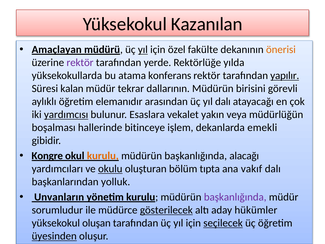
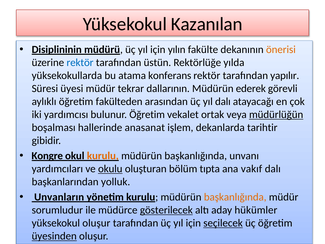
Amaçlayan: Amaçlayan -> Disiplininin
yıl at (143, 50) underline: present -> none
özel: özel -> yılın
rektör at (80, 63) colour: purple -> blue
yerde: yerde -> üstün
yapılır underline: present -> none
kalan: kalan -> üyesi
birisini: birisini -> ederek
elemanıdır: elemanıdır -> fakülteden
yardımcısı underline: present -> none
bulunur Esaslara: Esaslara -> Öğretim
yakın: yakın -> ortak
müdürlüğün underline: none -> present
bitinceye: bitinceye -> anasanat
emekli: emekli -> tarihtir
alacağı: alacağı -> unvanı
başkanlığında at (235, 197) colour: purple -> orange
yüksekokul oluşan: oluşan -> oluşur
